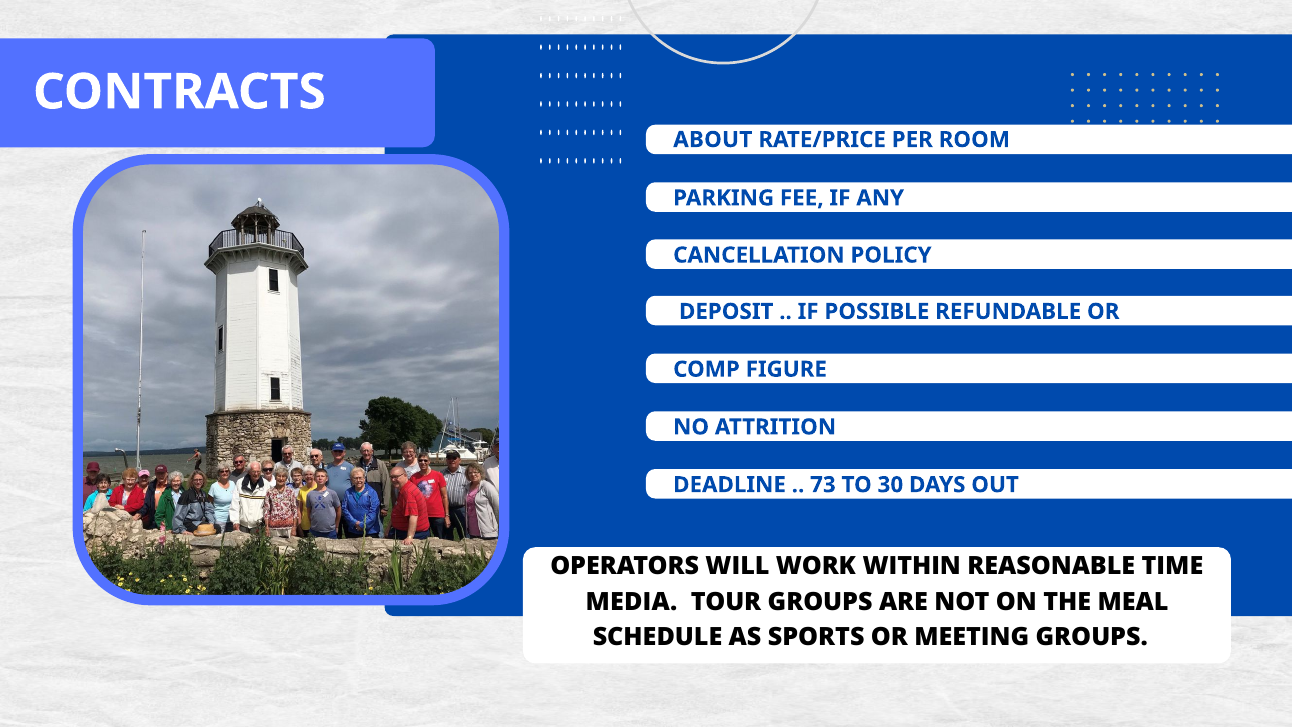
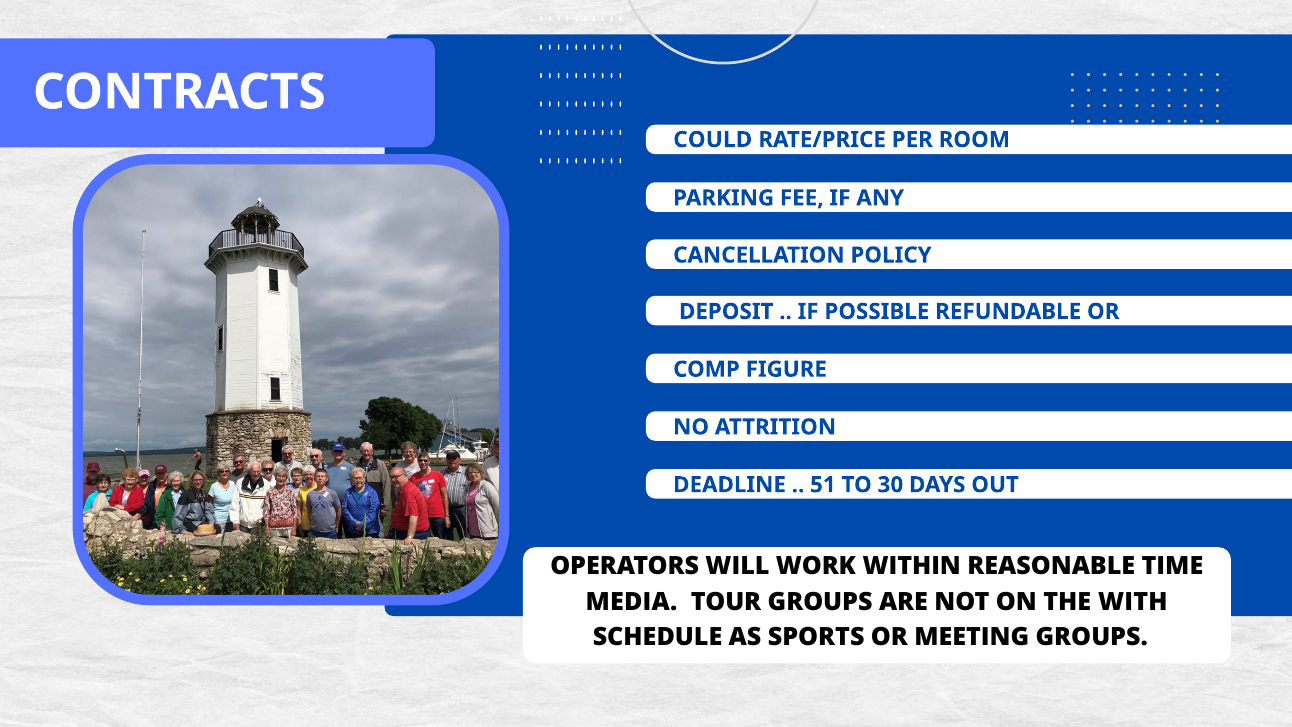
ABOUT: ABOUT -> COULD
73: 73 -> 51
MEAL: MEAL -> WITH
